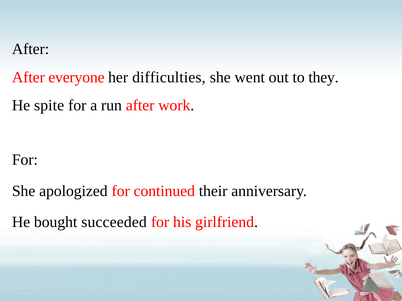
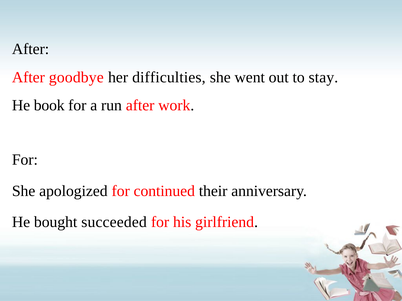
everyone: everyone -> goodbye
they: they -> stay
spite: spite -> book
